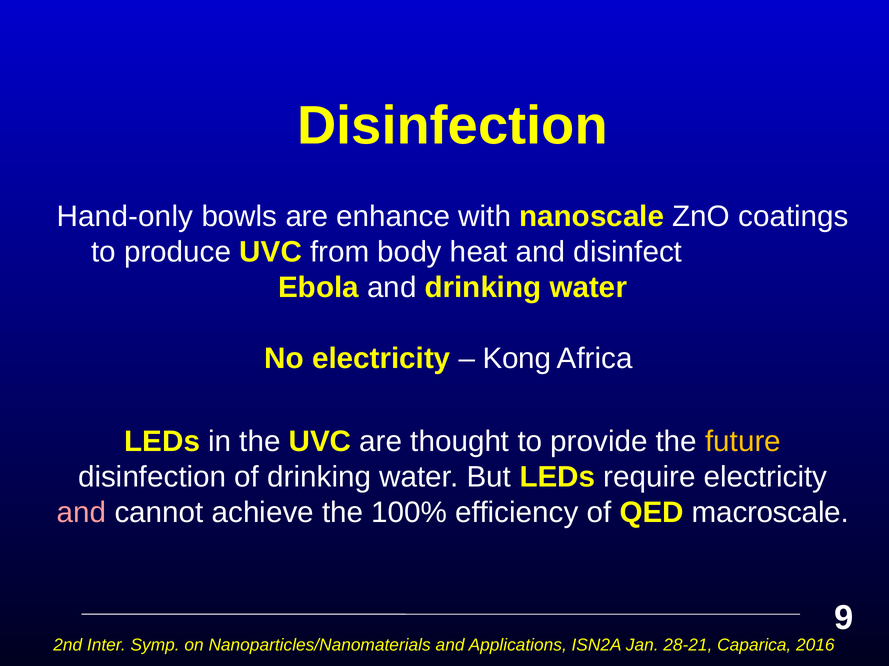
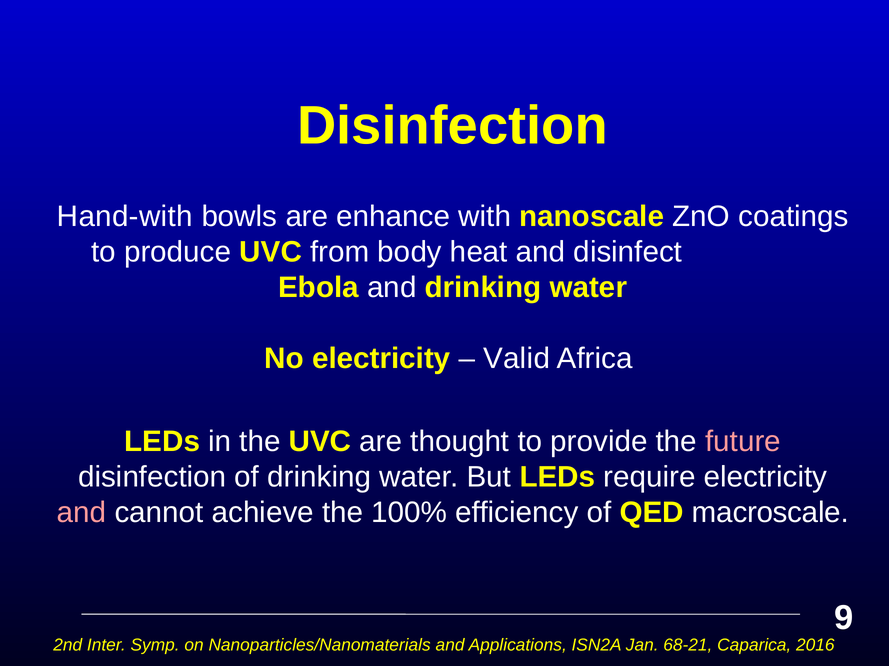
Hand-only: Hand-only -> Hand-with
Kong: Kong -> Valid
future colour: yellow -> pink
28-21: 28-21 -> 68-21
